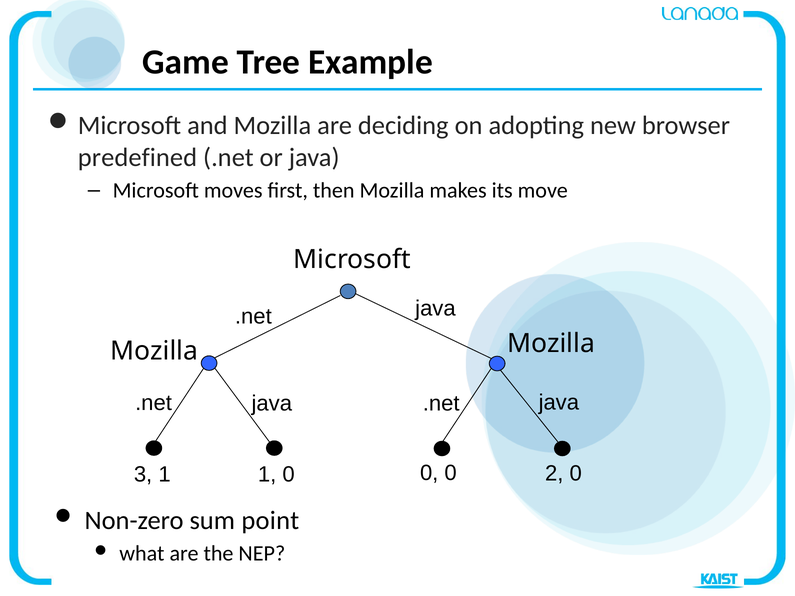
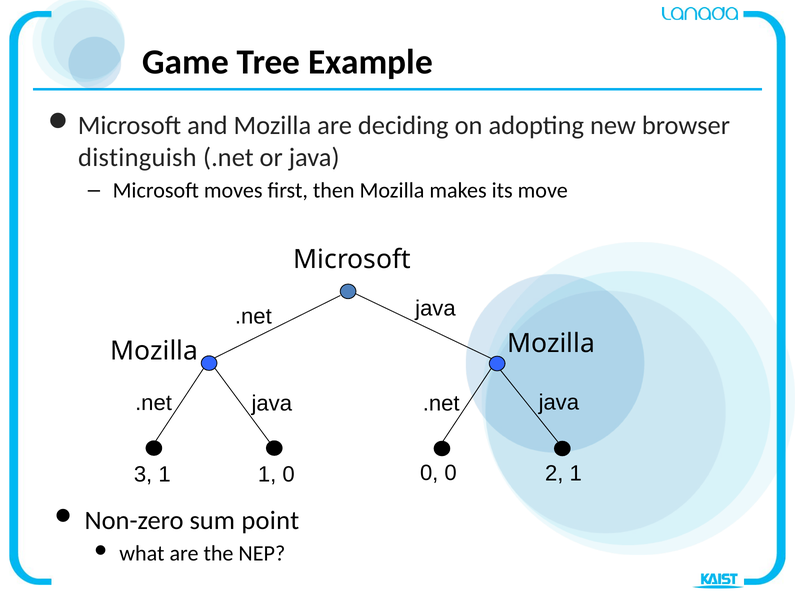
predefined: predefined -> distinguish
2 0: 0 -> 1
